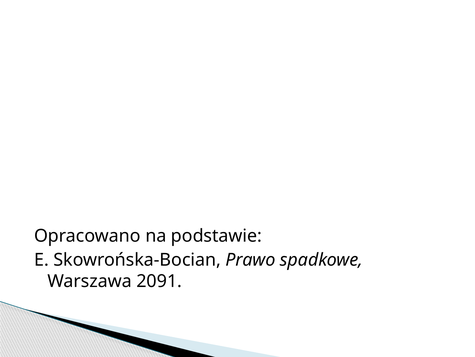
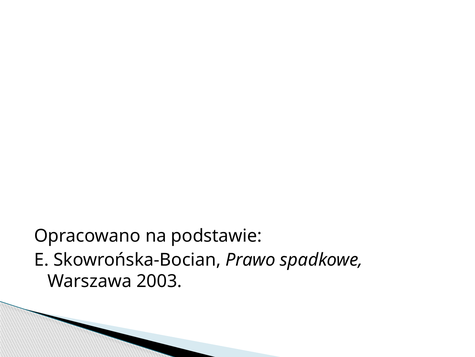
2091: 2091 -> 2003
